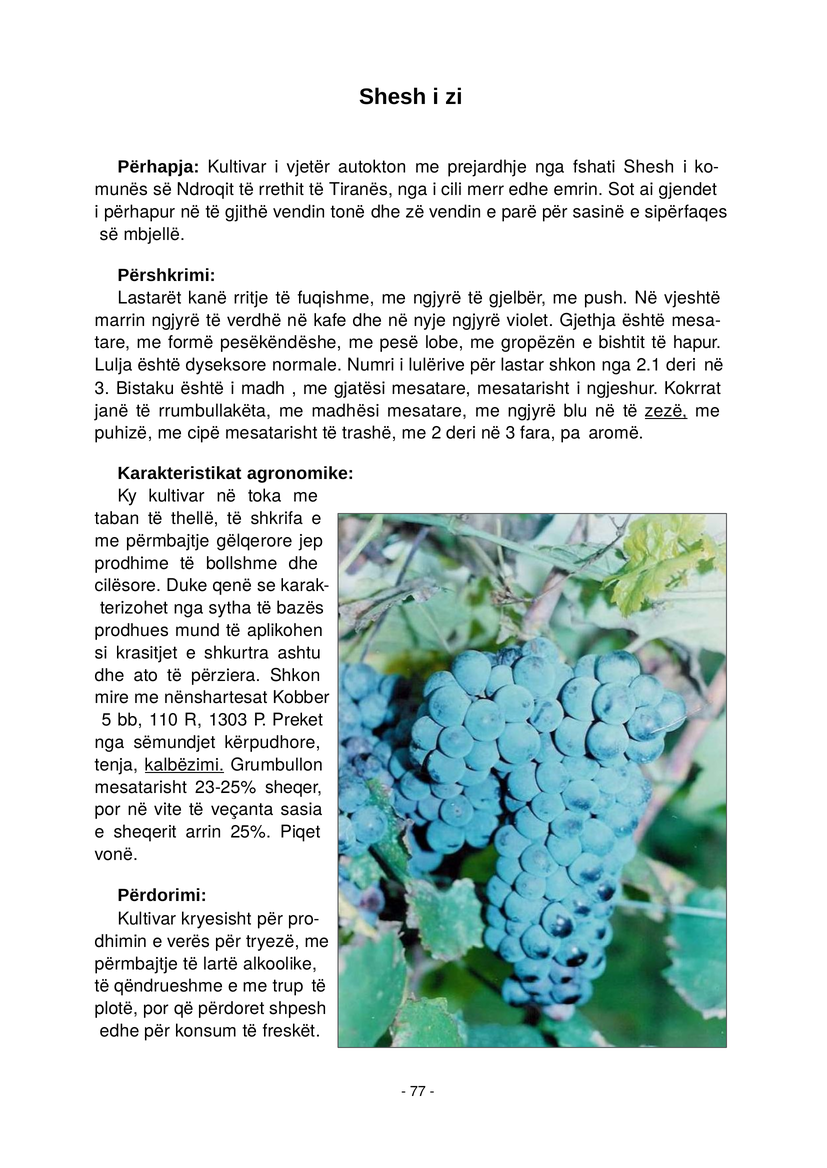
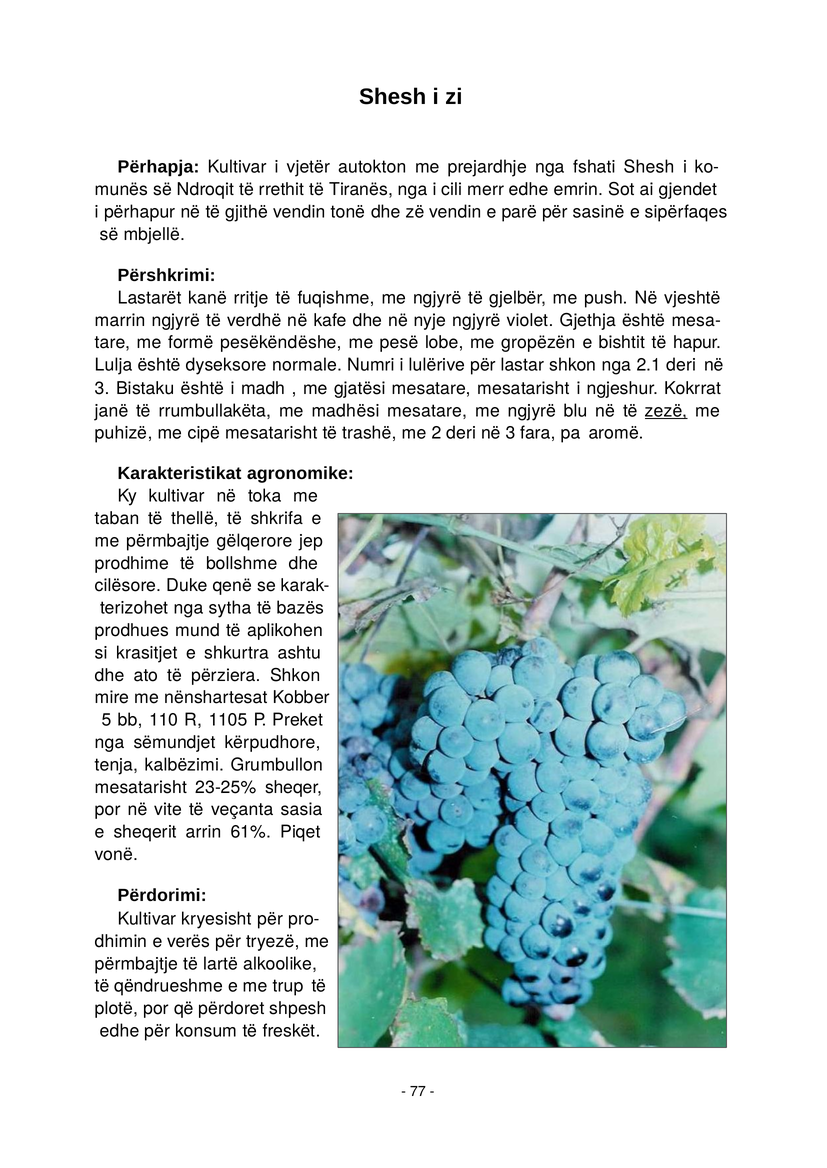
1303: 1303 -> 1105
kalbëzimi underline: present -> none
25%: 25% -> 61%
